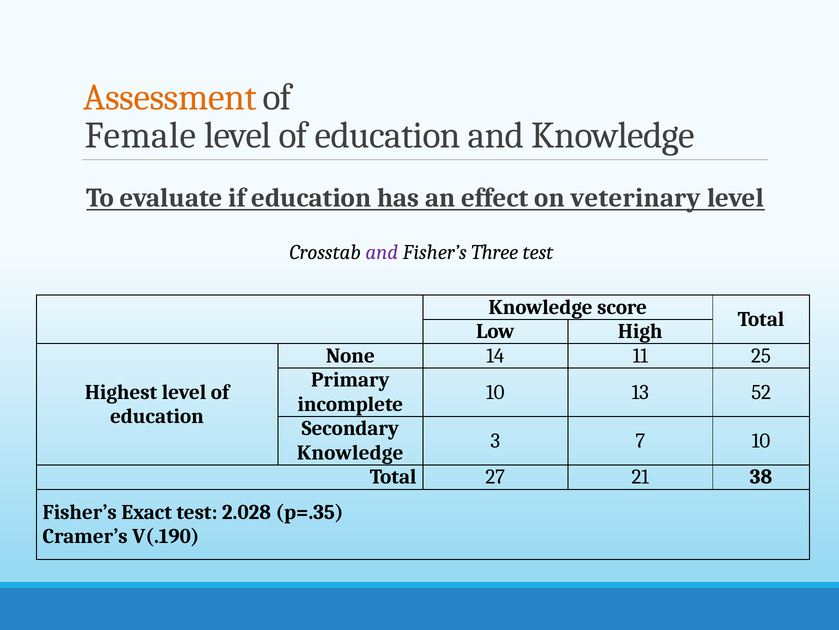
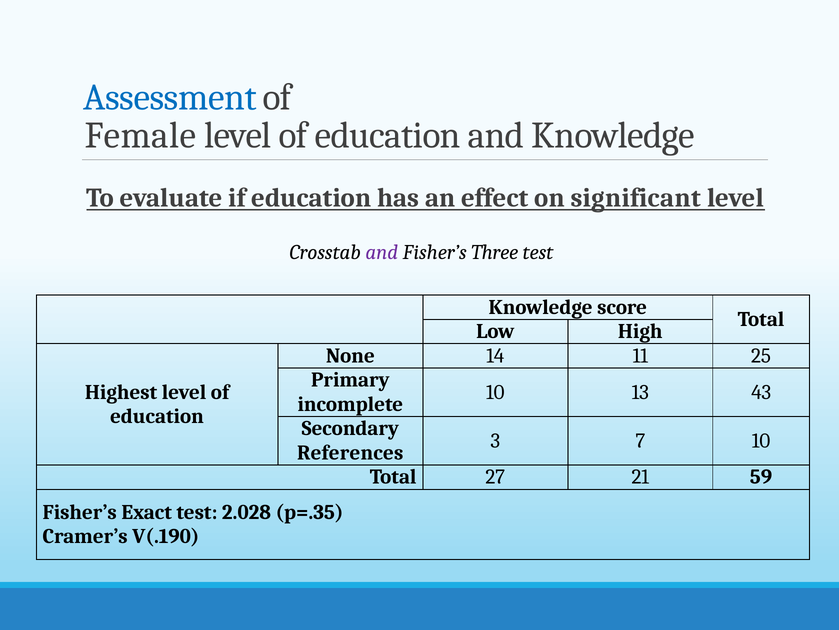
Assessment colour: orange -> blue
veterinary: veterinary -> significant
52: 52 -> 43
Knowledge at (350, 452): Knowledge -> References
38: 38 -> 59
